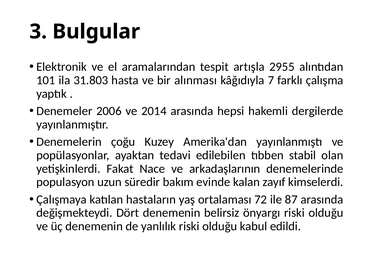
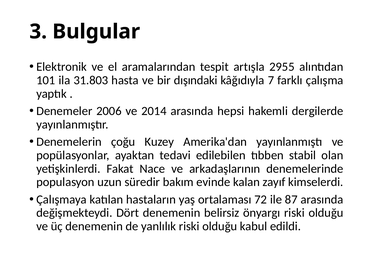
alınması: alınması -> dışındaki
